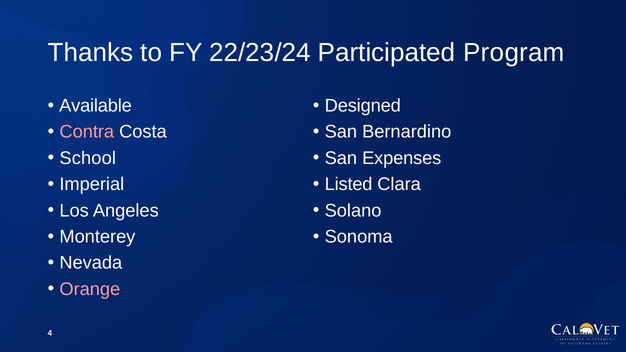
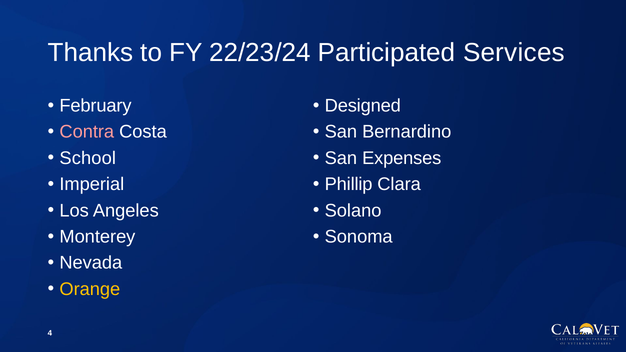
Program: Program -> Services
Available: Available -> February
Listed: Listed -> Phillip
Orange colour: pink -> yellow
